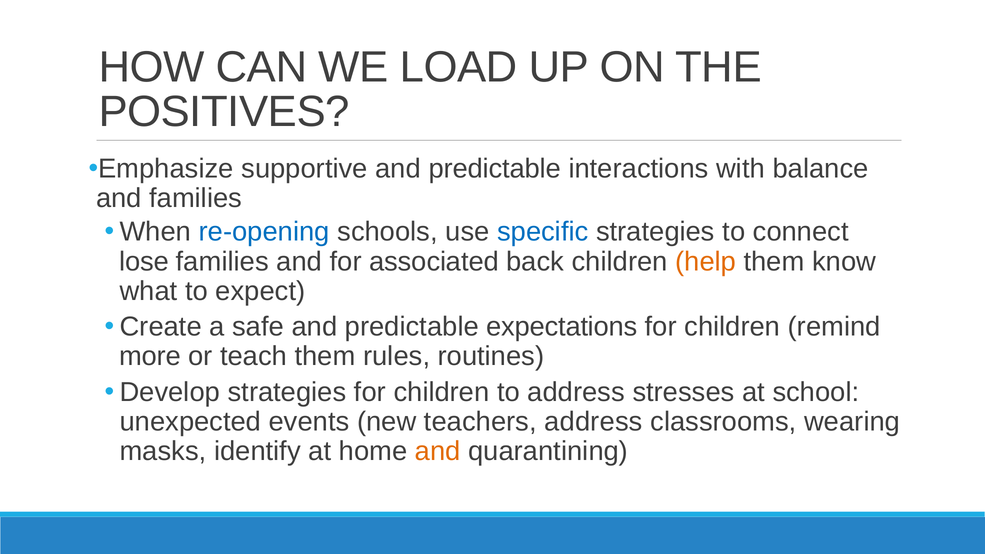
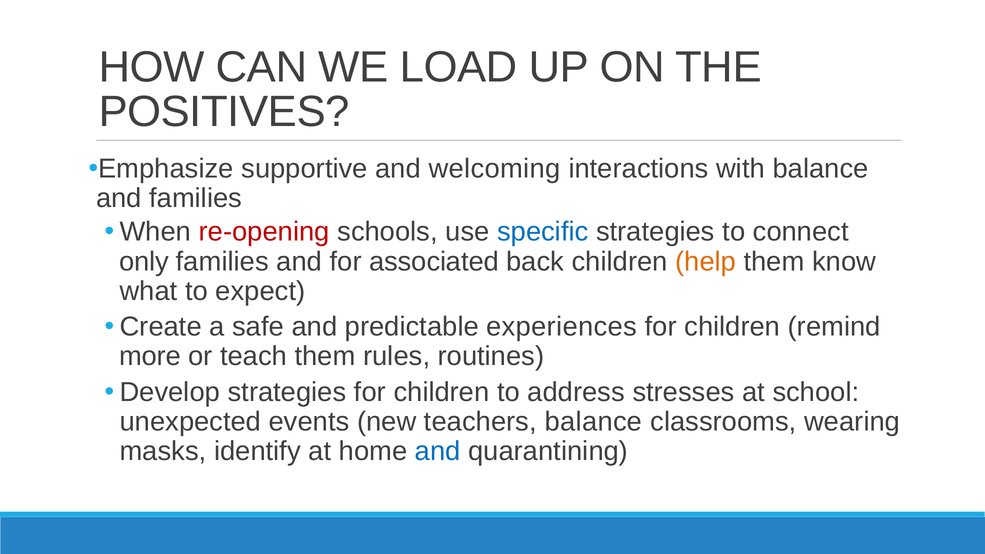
supportive and predictable: predictable -> welcoming
re-opening colour: blue -> red
lose: lose -> only
expectations: expectations -> experiences
teachers address: address -> balance
and at (438, 451) colour: orange -> blue
